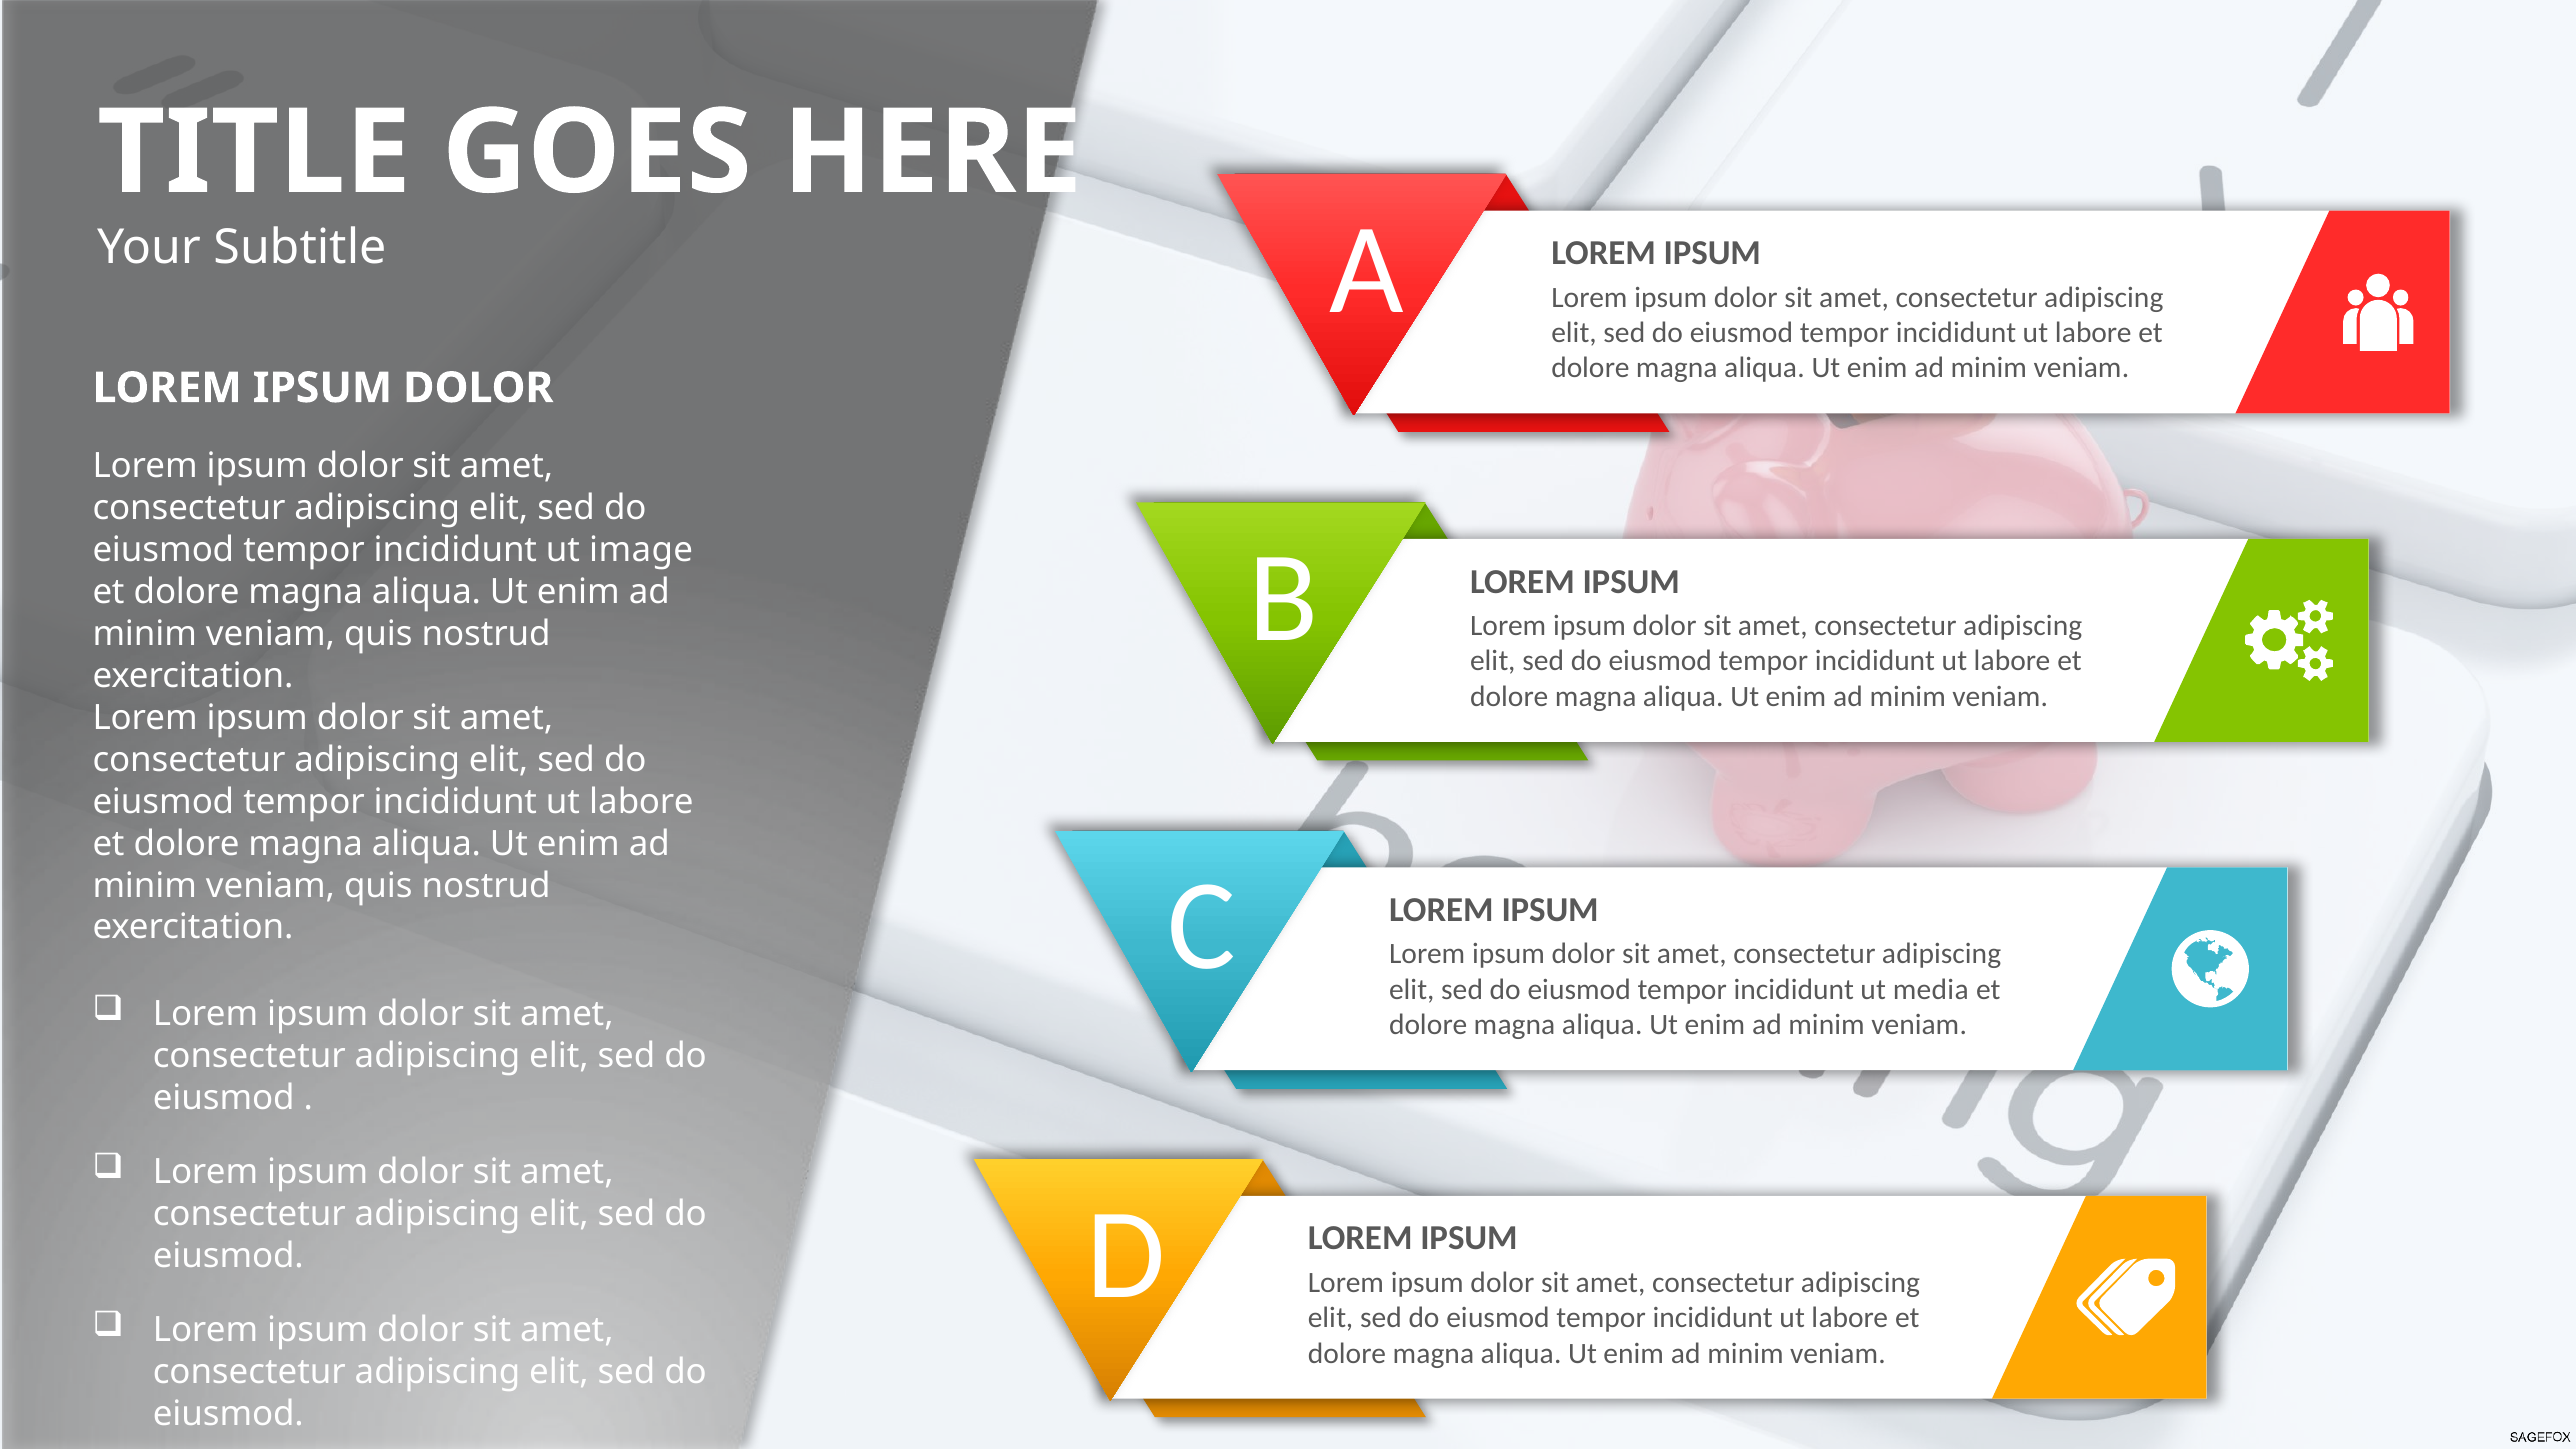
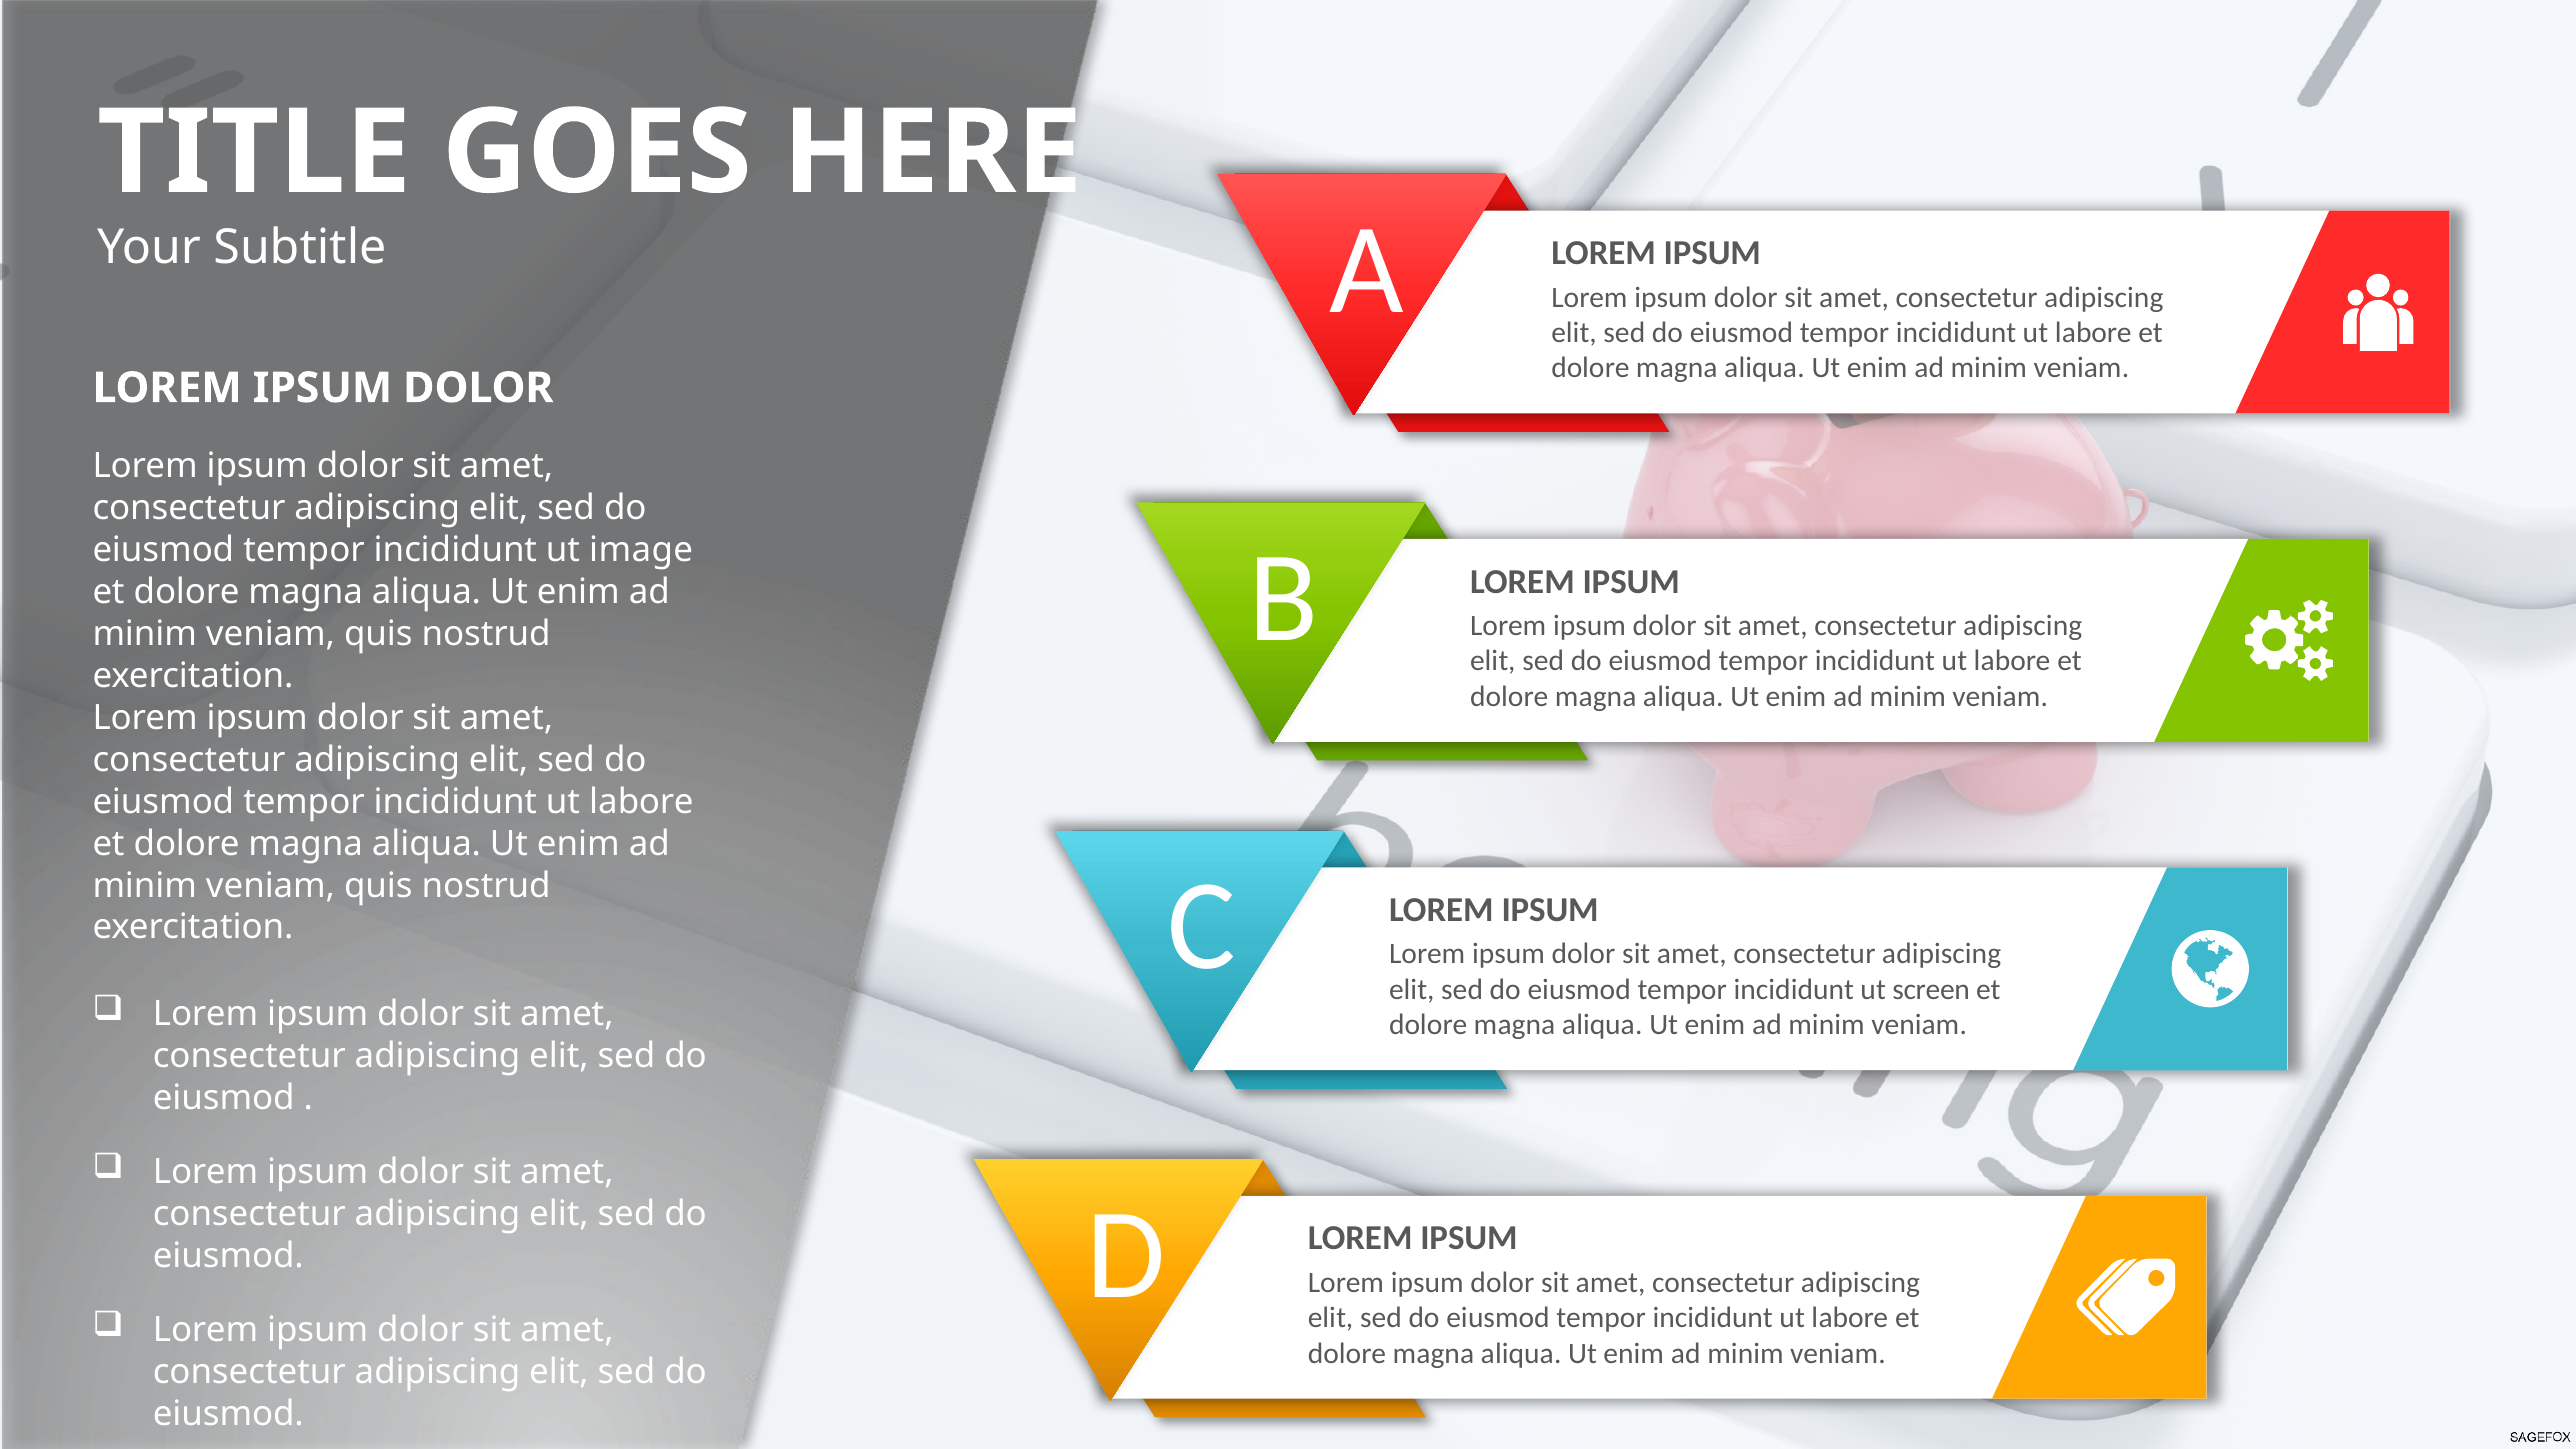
media: media -> screen
